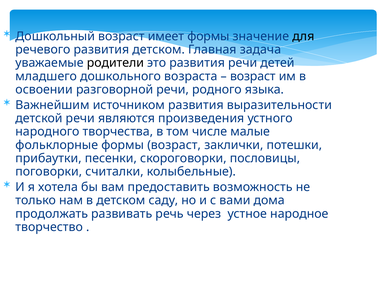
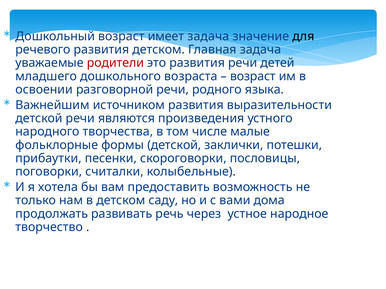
имеет формы: формы -> задача
родители colour: black -> red
формы возраст: возраст -> детской
